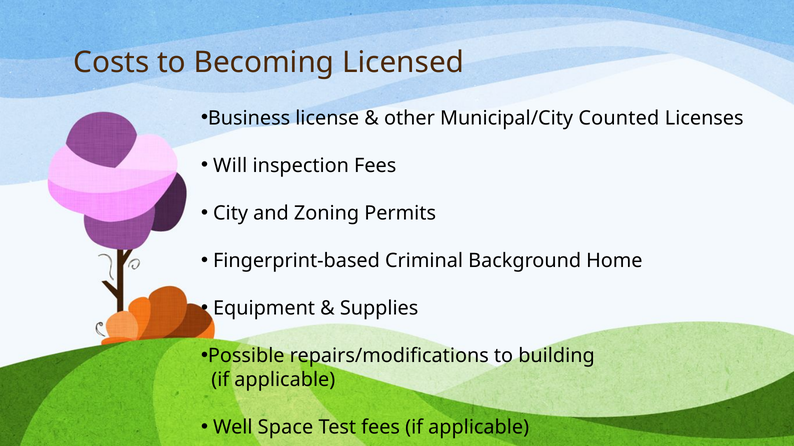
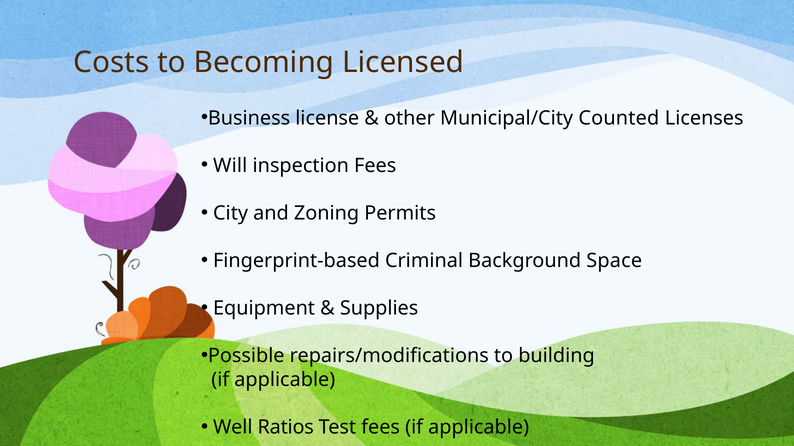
Home: Home -> Space
Space: Space -> Ratios
